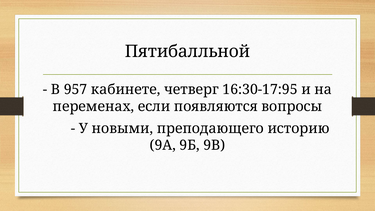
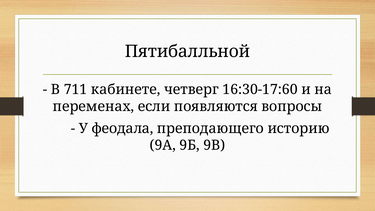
957: 957 -> 711
16:30-17:95: 16:30-17:95 -> 16:30-17:60
новыми: новыми -> феодала
